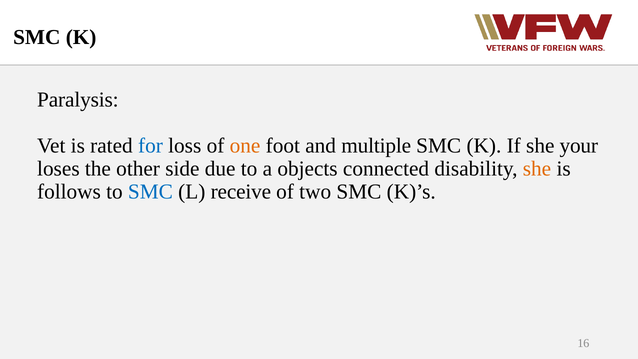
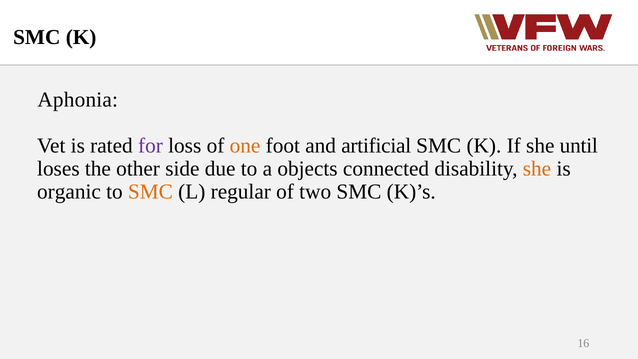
Paralysis: Paralysis -> Aphonia
for colour: blue -> purple
multiple: multiple -> artificial
your: your -> until
follows: follows -> organic
SMC at (150, 192) colour: blue -> orange
receive: receive -> regular
